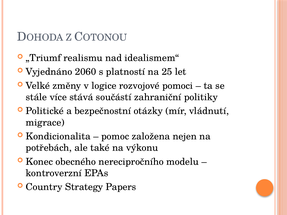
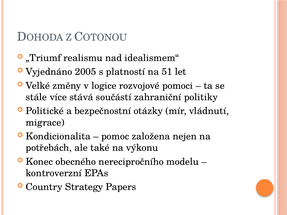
2060: 2060 -> 2005
25: 25 -> 51
